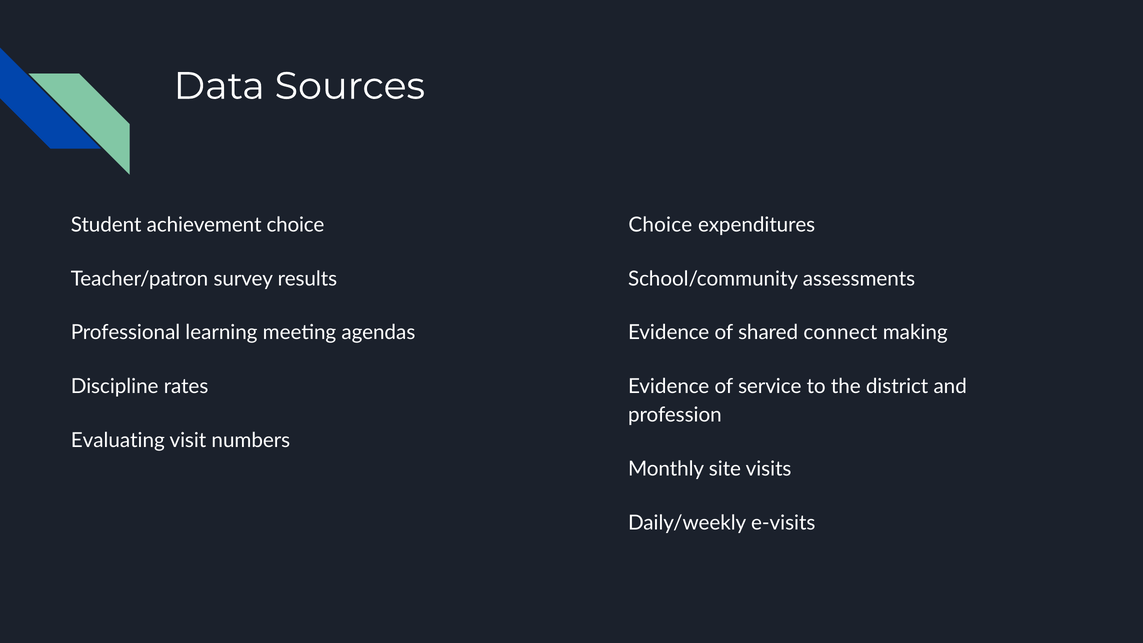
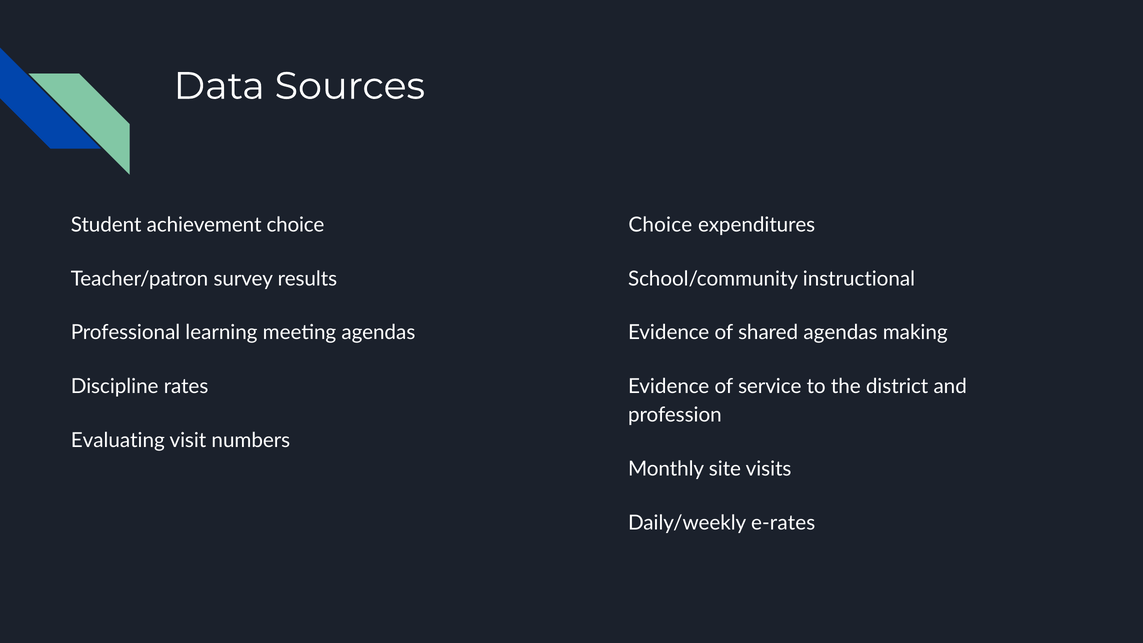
assessments: assessments -> instructional
shared connect: connect -> agendas
e-visits: e-visits -> e-rates
